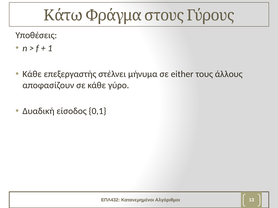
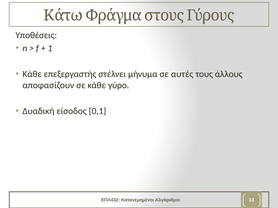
either: either -> αυτές
